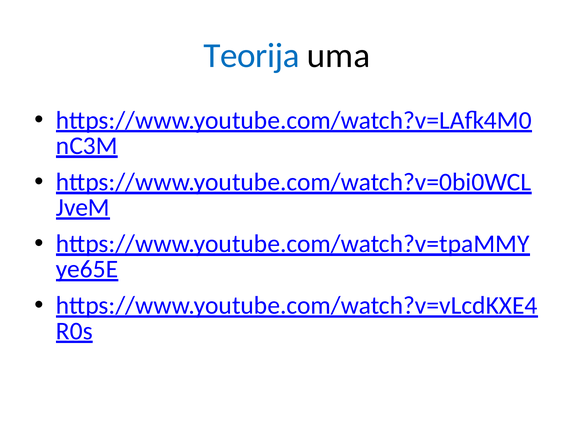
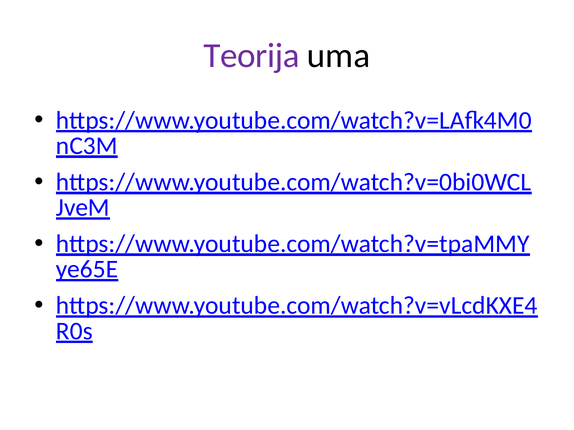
Teorija colour: blue -> purple
